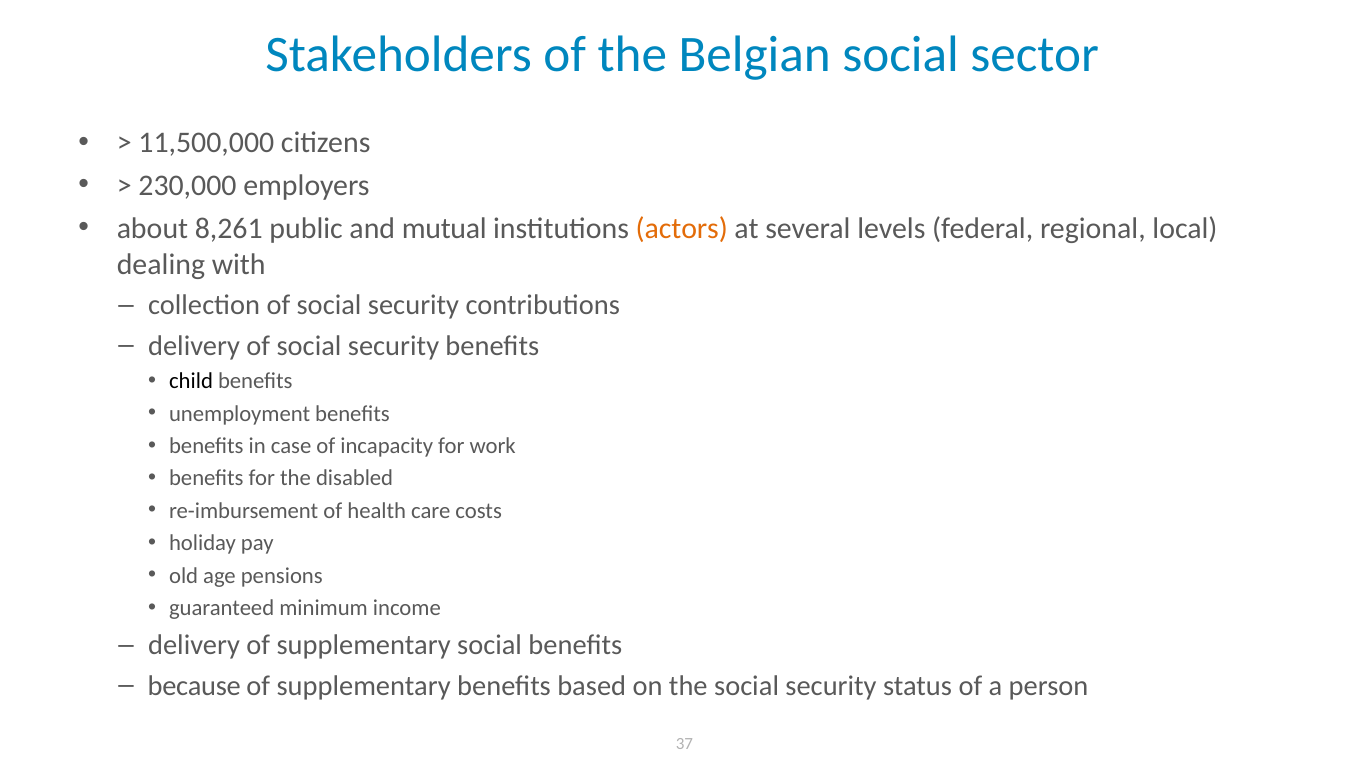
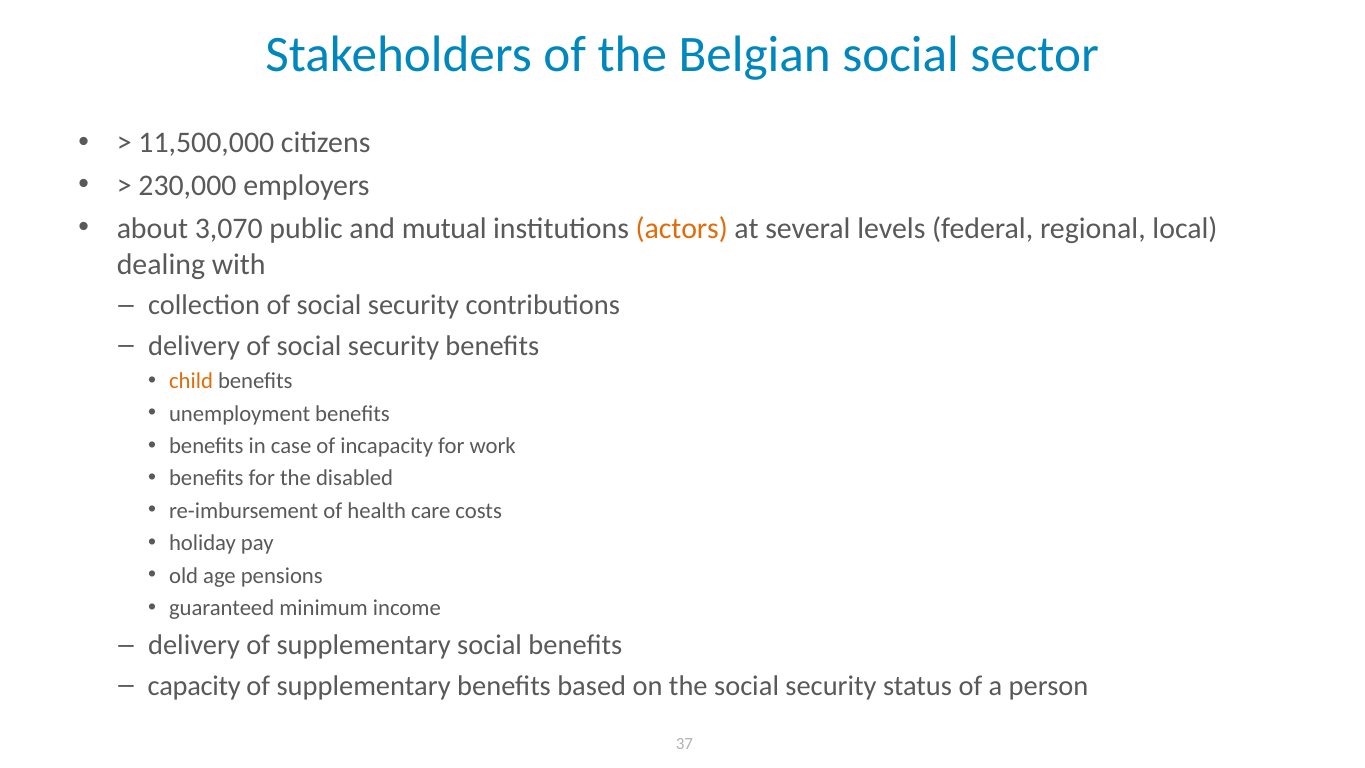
8,261: 8,261 -> 3,070
child colour: black -> orange
because: because -> capacity
